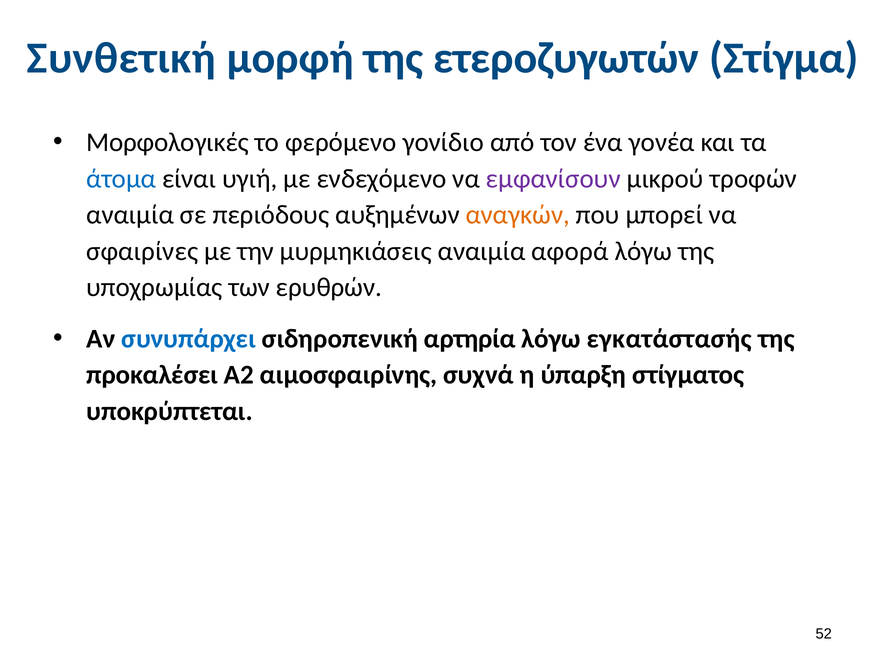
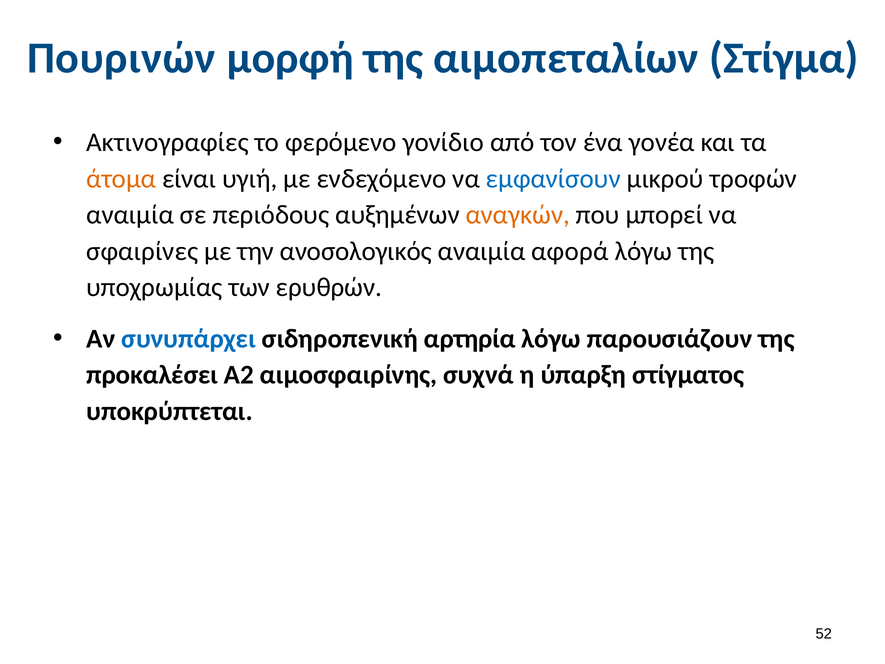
Συνθετική: Συνθετική -> Πουρινών
ετεροζυγωτών: ετεροζυγωτών -> αιμοπεταλίων
Μορφολογικές: Μορφολογικές -> Ακτινογραφίες
άτομα colour: blue -> orange
εμφανίσουν colour: purple -> blue
μυρμηκιάσεις: μυρμηκιάσεις -> ανοσολογικός
εγκατάστασής: εγκατάστασής -> παρουσιάζουν
